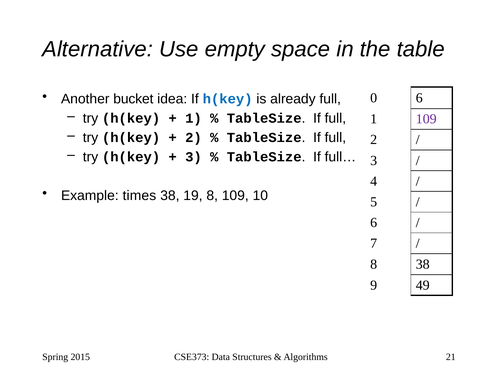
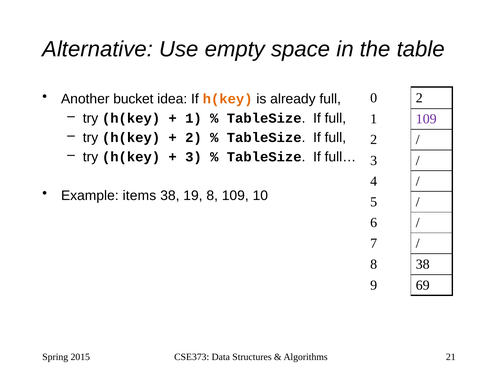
h(key at (228, 99) colour: blue -> orange
0 6: 6 -> 2
times: times -> items
49: 49 -> 69
